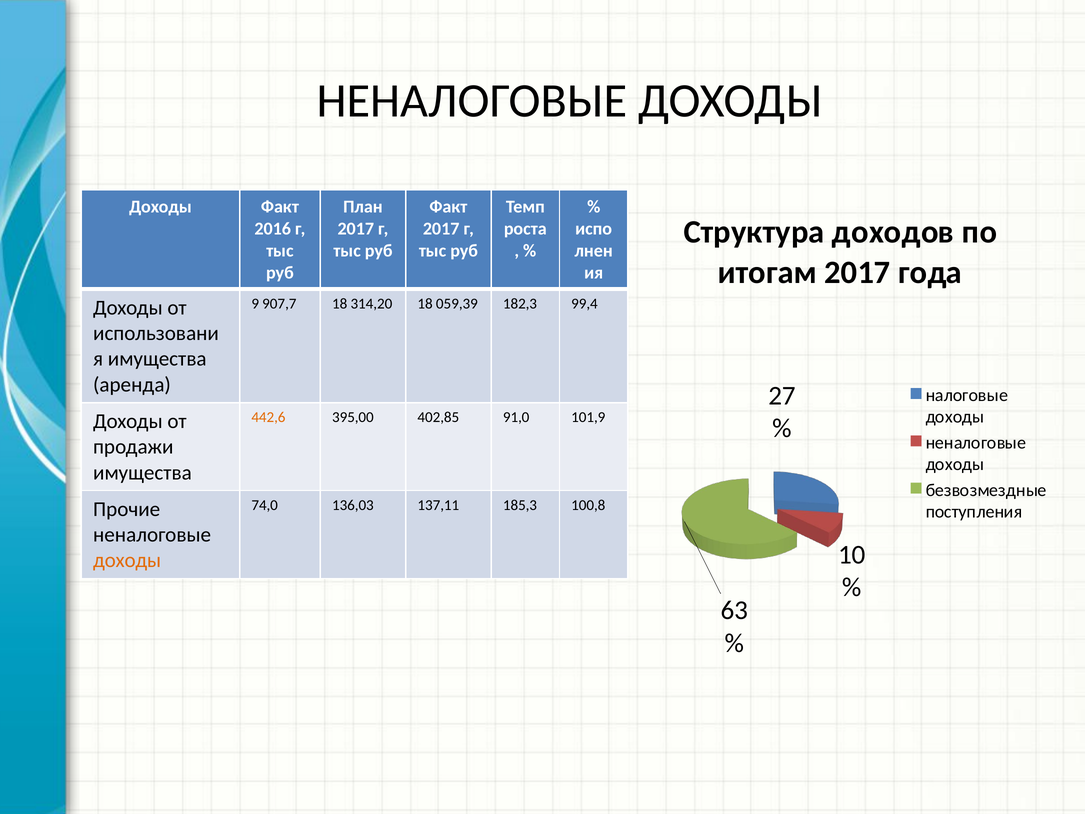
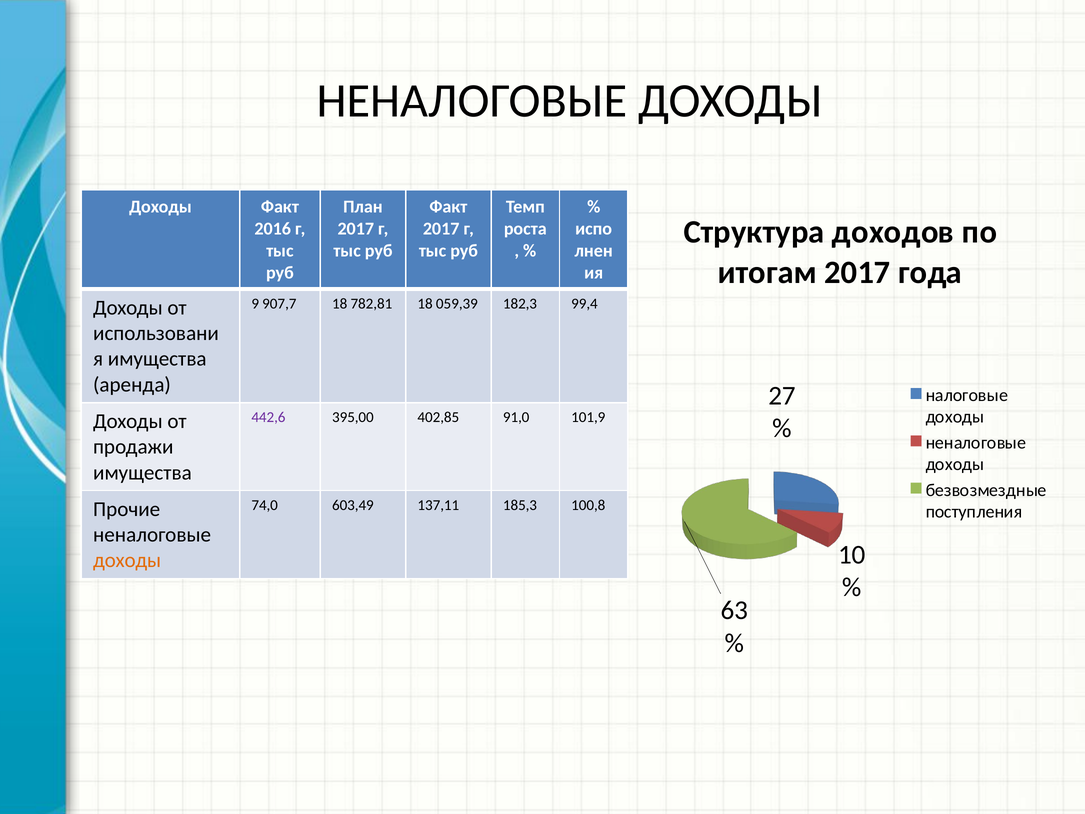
314,20: 314,20 -> 782,81
442,6 colour: orange -> purple
136,03: 136,03 -> 603,49
